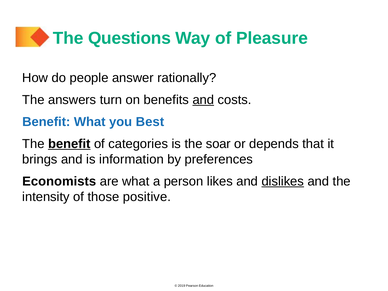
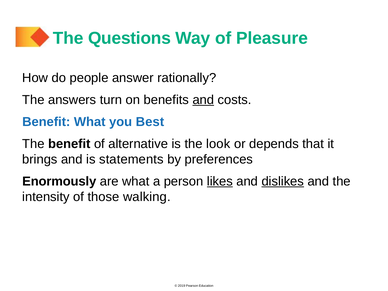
benefit at (69, 144) underline: present -> none
categories: categories -> alternative
soar: soar -> look
information: information -> statements
Economists: Economists -> Enormously
likes underline: none -> present
positive: positive -> walking
